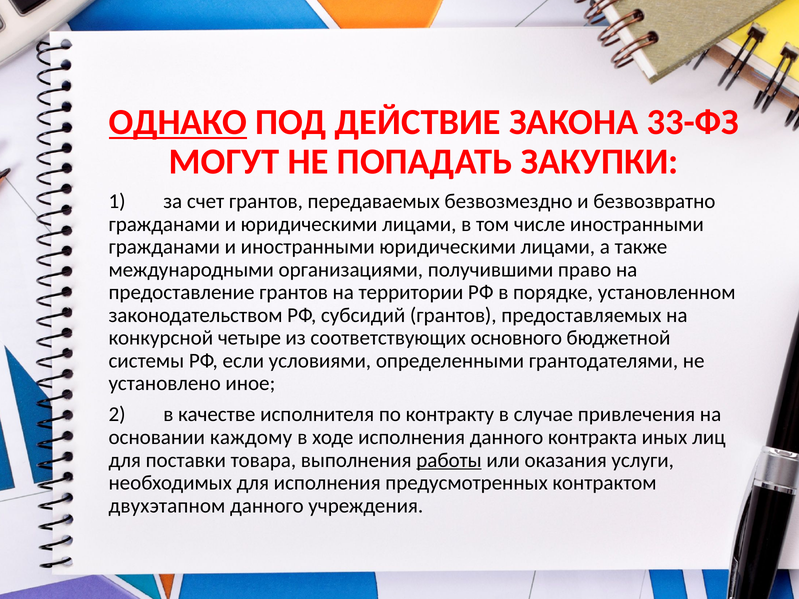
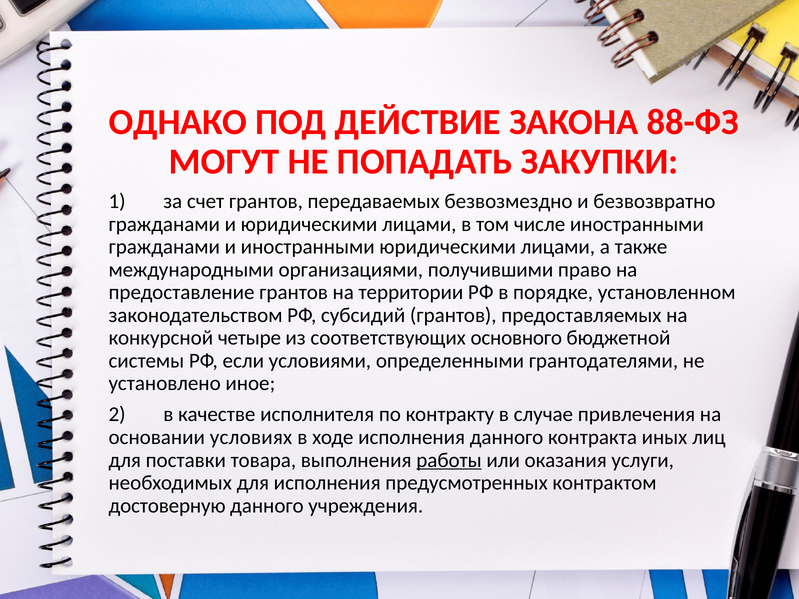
ОДНАКО underline: present -> none
33-ФЗ: 33-ФЗ -> 88-ФЗ
каждому: каждому -> условиях
двухэтапном: двухэтапном -> достоверную
